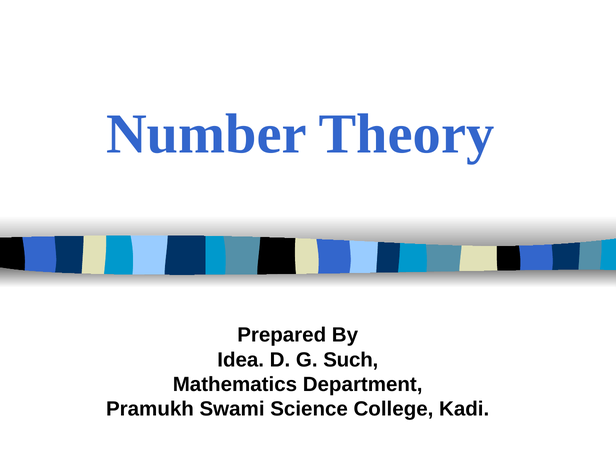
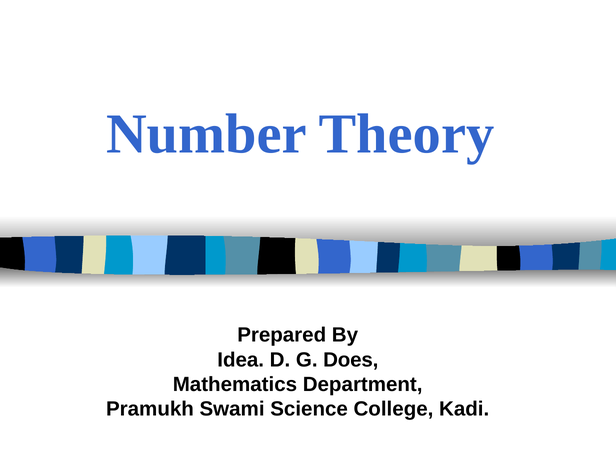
Such: Such -> Does
